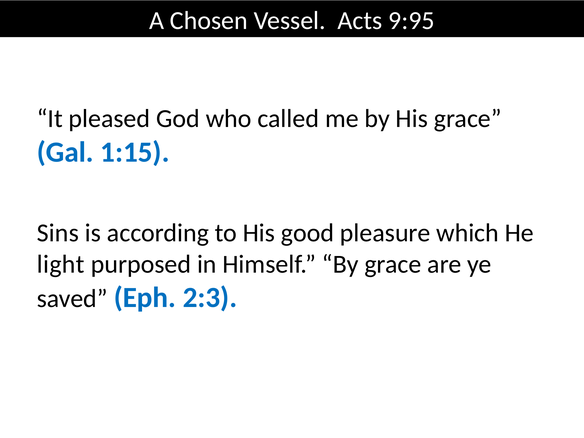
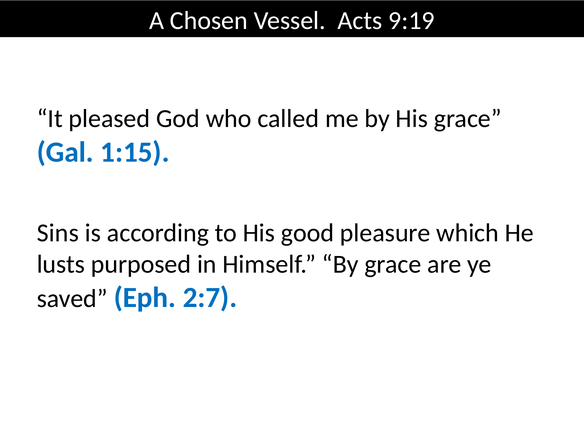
9:95: 9:95 -> 9:19
light: light -> lusts
2:3: 2:3 -> 2:7
